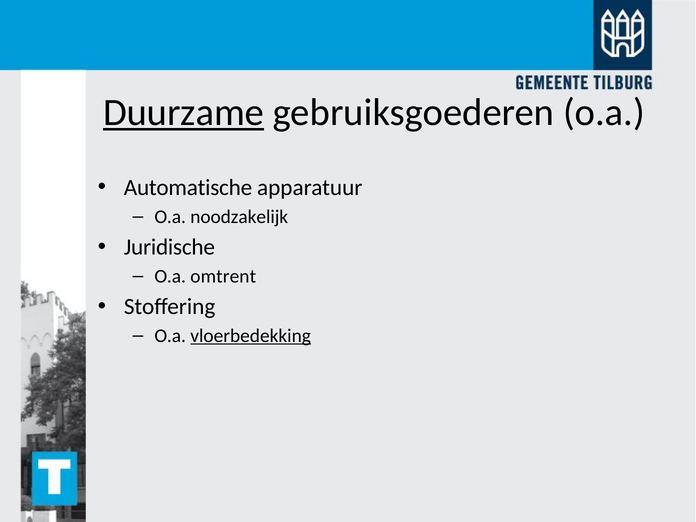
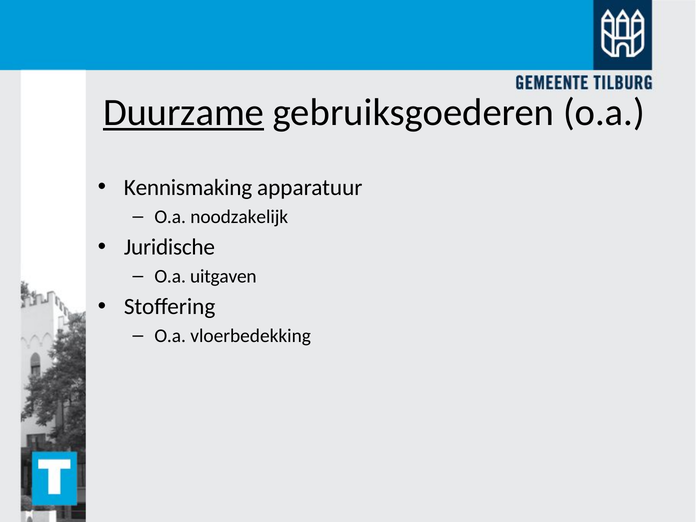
Automatische: Automatische -> Kennismaking
omtrent: omtrent -> uitgaven
vloerbedekking underline: present -> none
